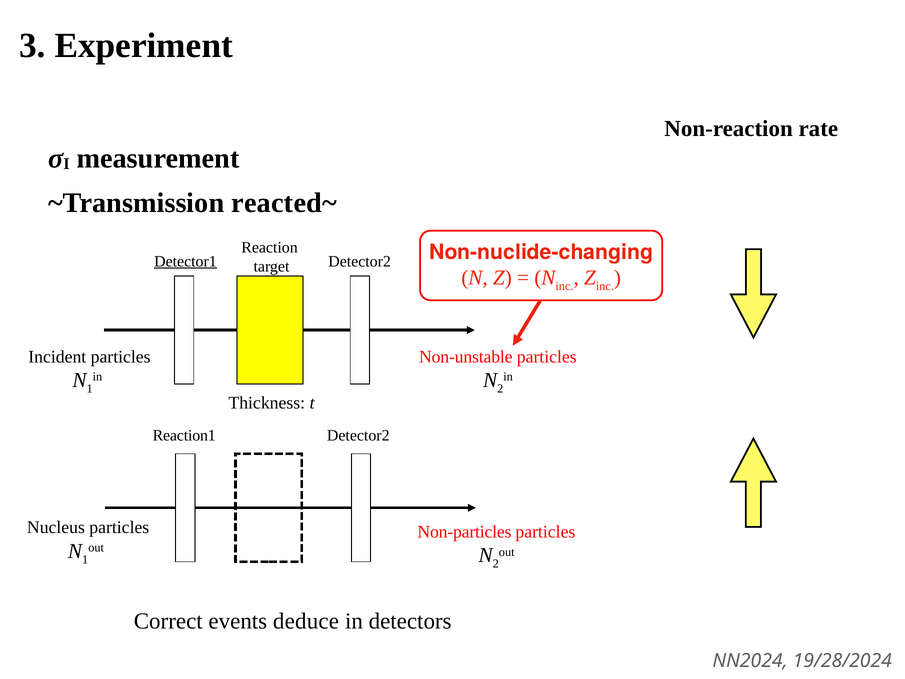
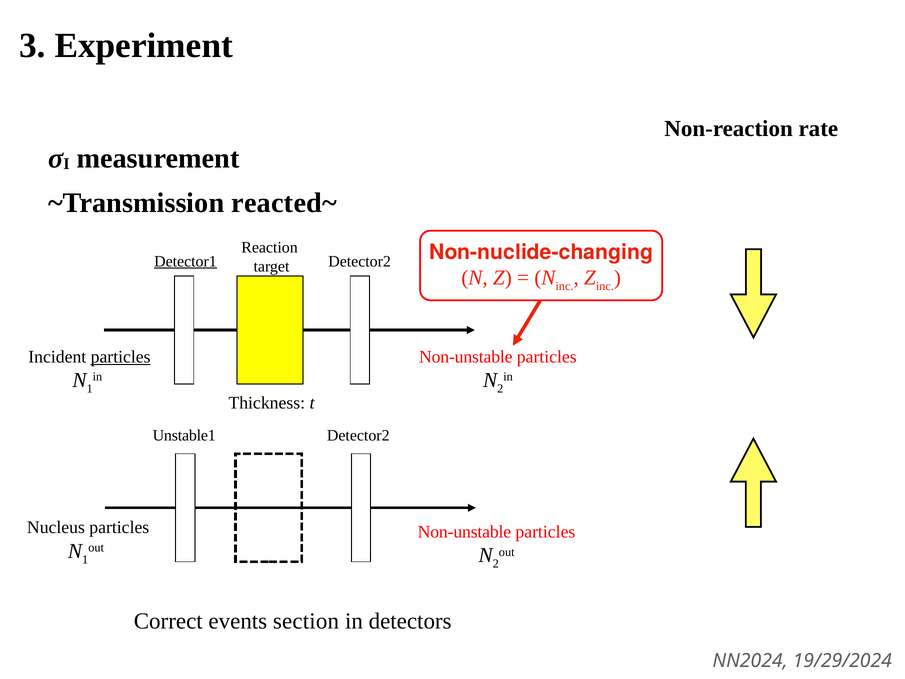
particles at (121, 357) underline: none -> present
Reaction1: Reaction1 -> Unstable1
Non-particles at (464, 532): Non-particles -> Non-unstable
deduce: deduce -> section
19/28/2024: 19/28/2024 -> 19/29/2024
